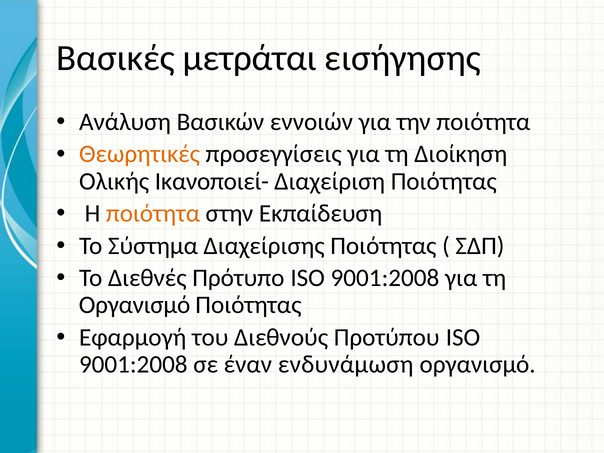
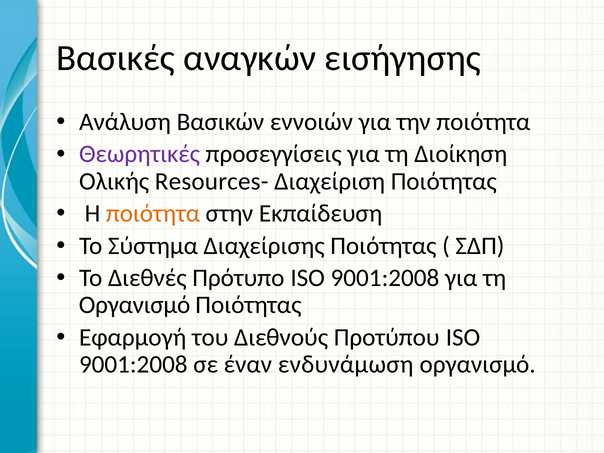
μετράται: μετράται -> αναγκών
Θεωρητικές colour: orange -> purple
Ικανοποιεί-: Ικανοποιεί- -> Resources-
